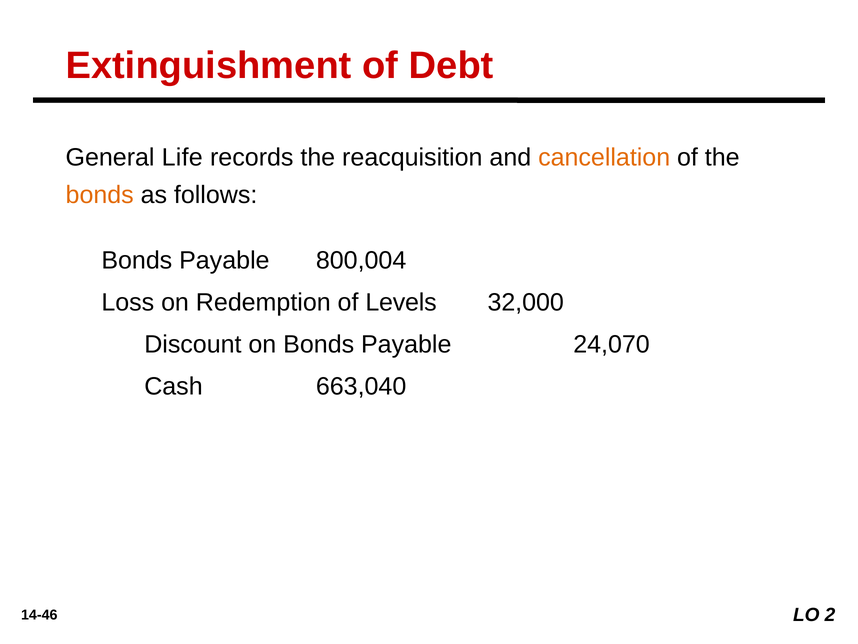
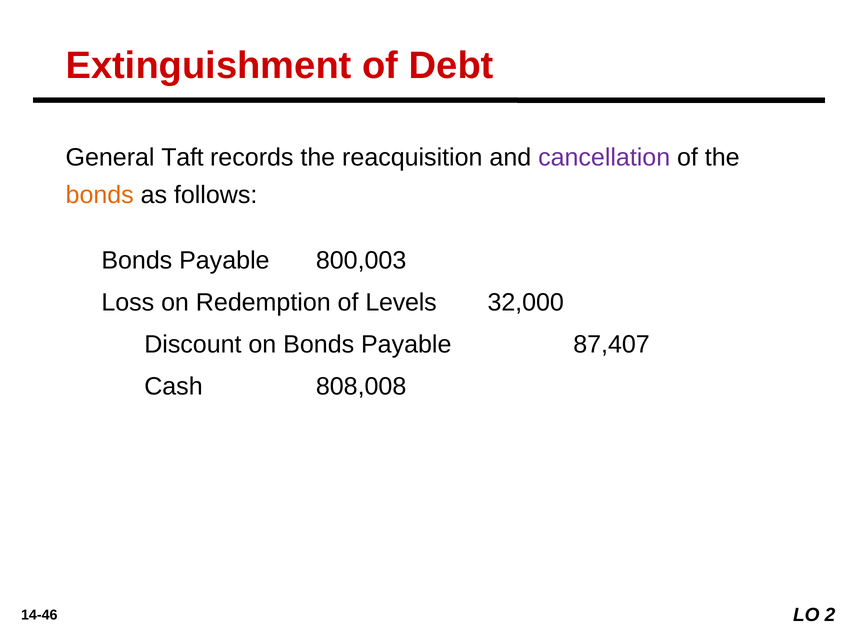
Life: Life -> Taft
cancellation colour: orange -> purple
800,004: 800,004 -> 800,003
24,070: 24,070 -> 87,407
663,040: 663,040 -> 808,008
